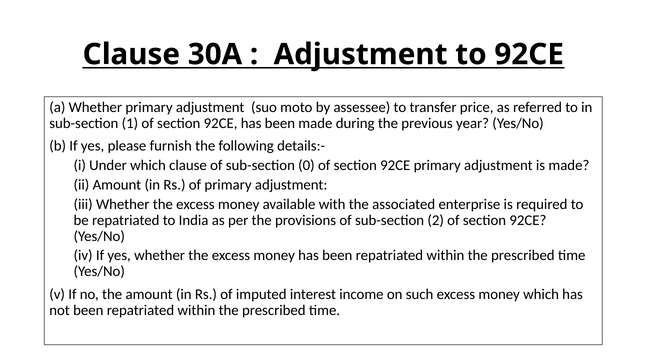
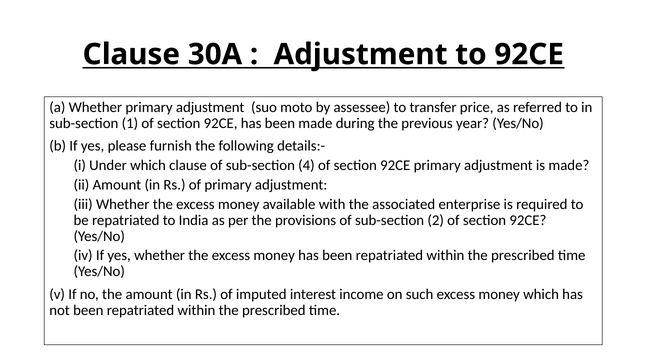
0: 0 -> 4
